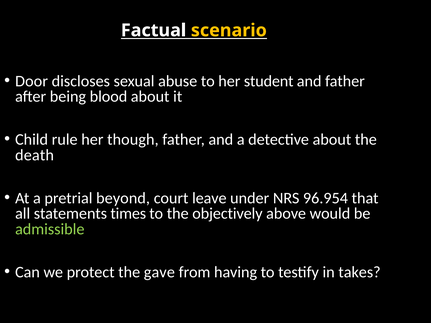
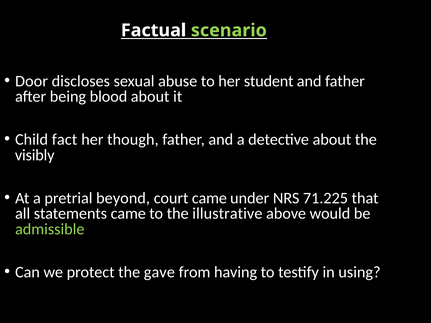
scenario colour: yellow -> light green
rule: rule -> fact
death: death -> visibly
court leave: leave -> came
96.954: 96.954 -> 71.225
statements times: times -> came
objectively: objectively -> illustrative
takes: takes -> using
